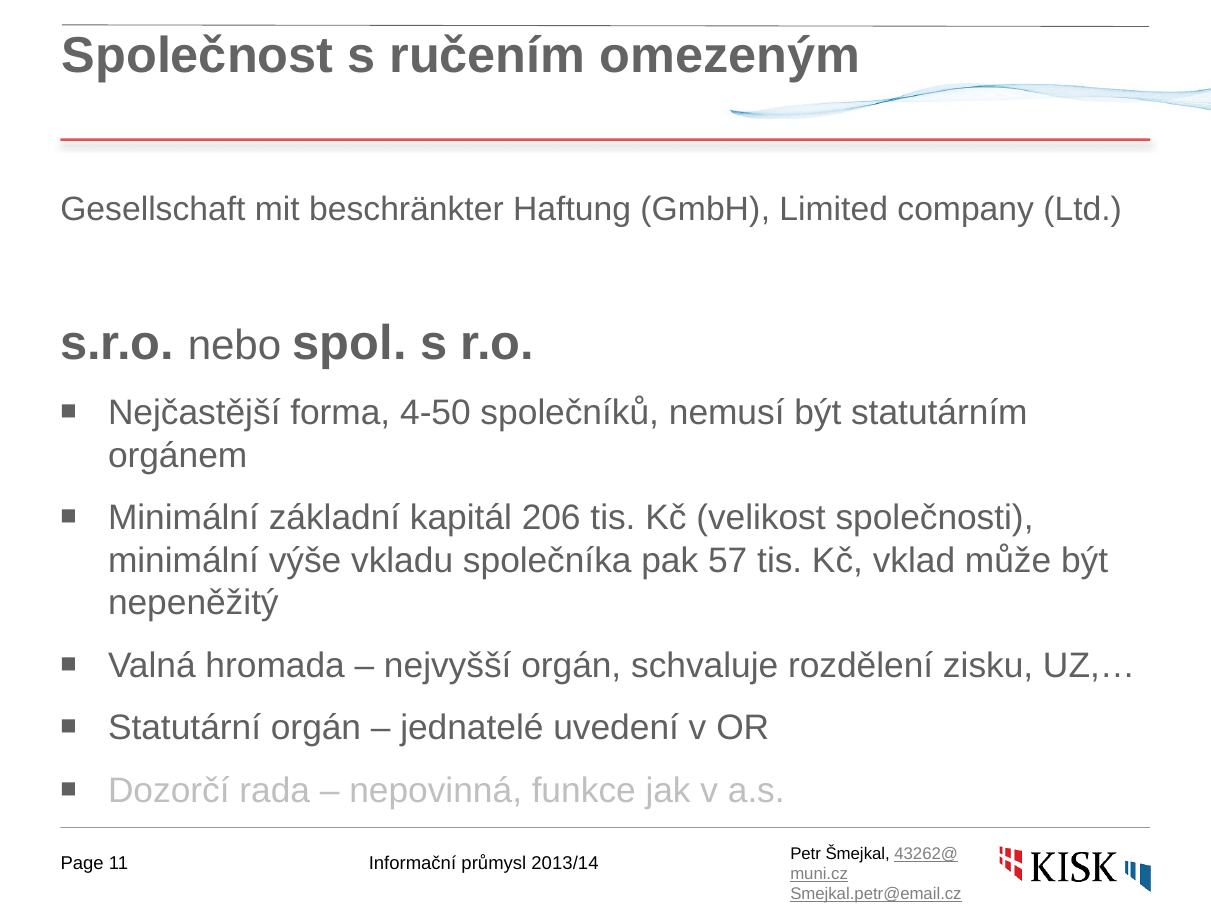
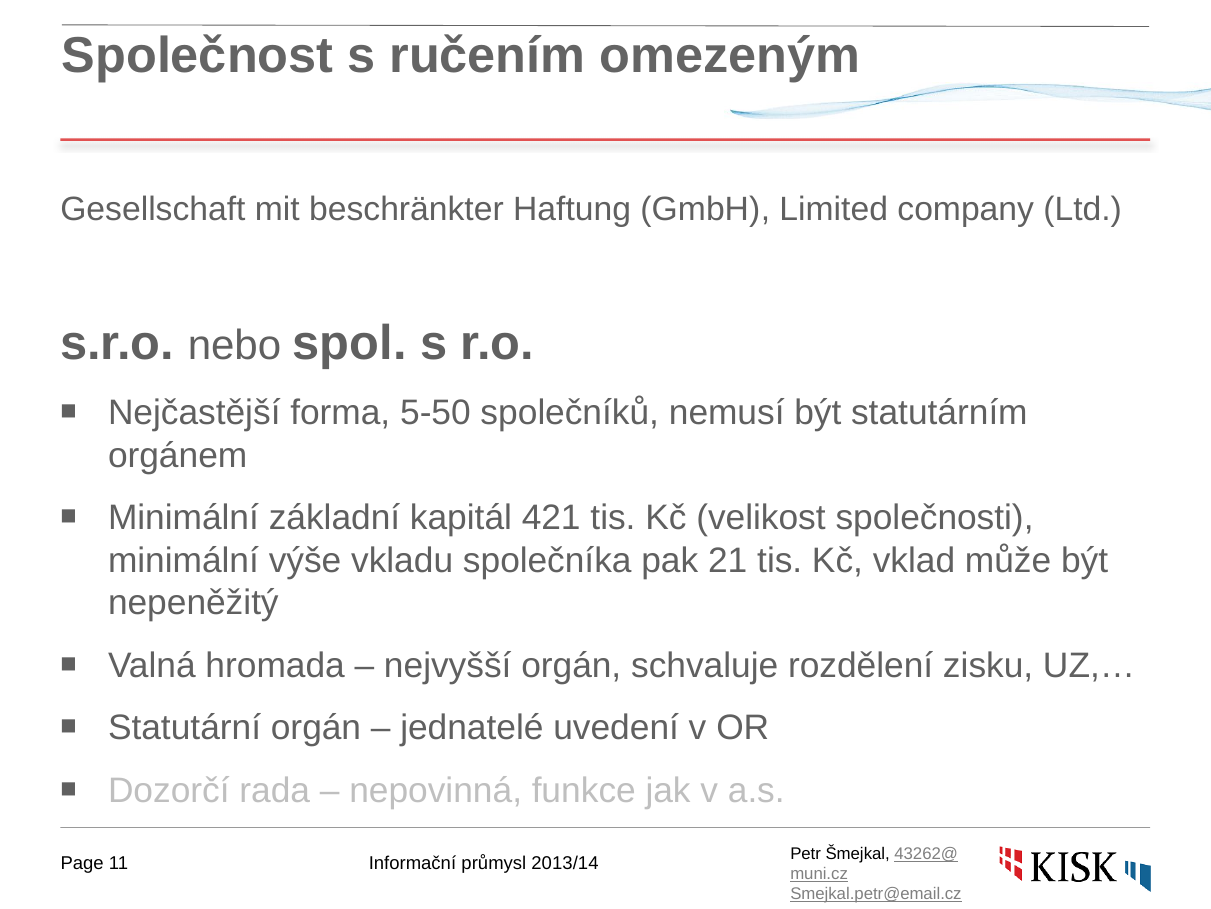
4-50: 4-50 -> 5-50
206: 206 -> 421
57: 57 -> 21
